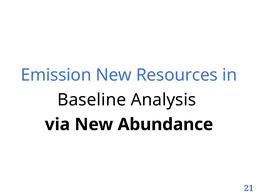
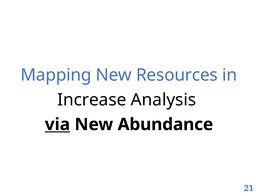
Emission: Emission -> Mapping
Baseline: Baseline -> Increase
via underline: none -> present
